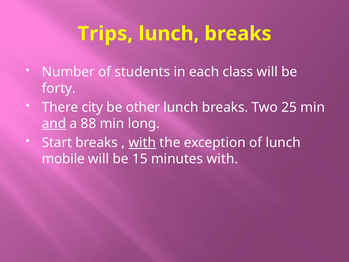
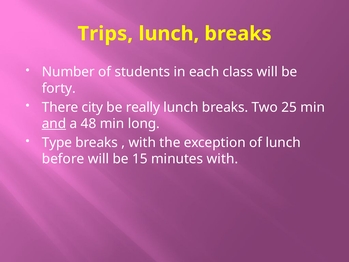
other: other -> really
88: 88 -> 48
Start: Start -> Type
with at (142, 143) underline: present -> none
mobile: mobile -> before
